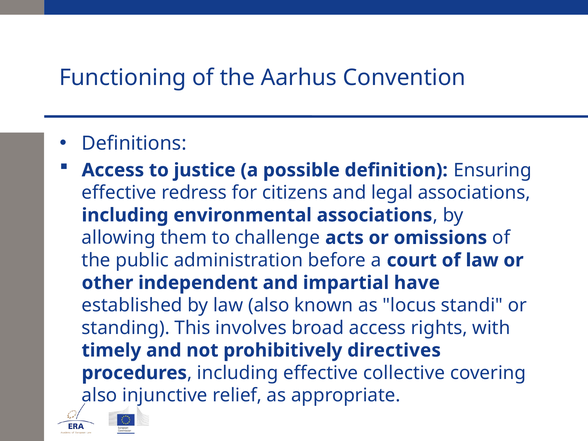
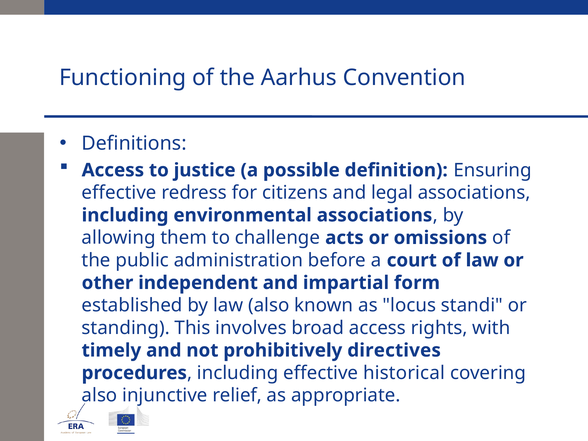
have: have -> form
collective: collective -> historical
